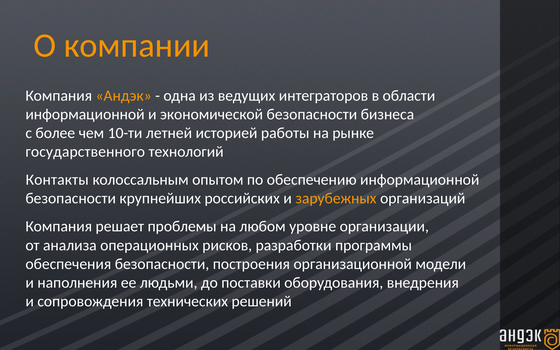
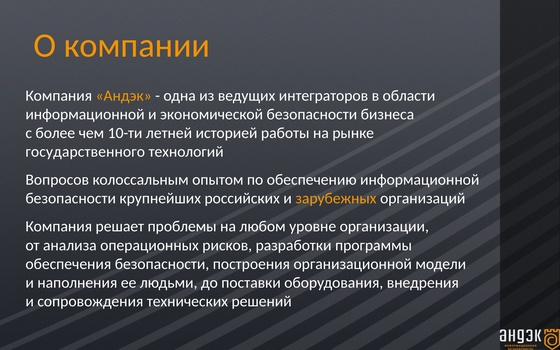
Контакты: Контакты -> Вопросов
